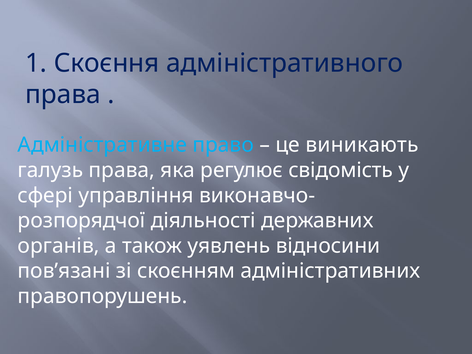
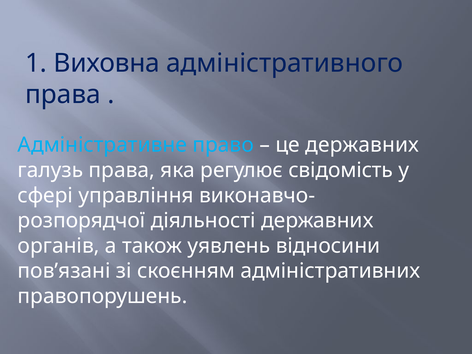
Скоєння: Скоєння -> Виховна
це виникають: виникають -> державних
